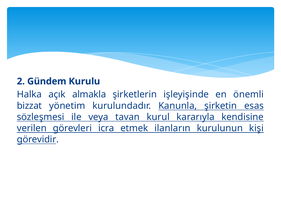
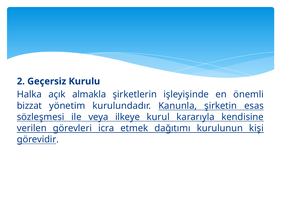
Gündem: Gündem -> Geçersiz
tavan: tavan -> ilkeye
ilanların: ilanların -> dağıtımı
